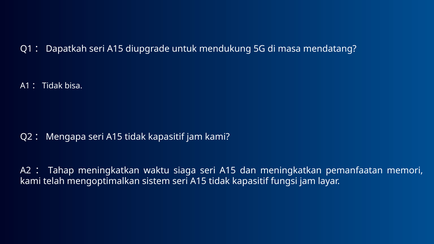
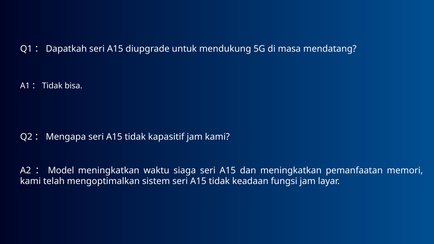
Tahap: Tahap -> Model
kapasitif at (250, 181): kapasitif -> keadaan
